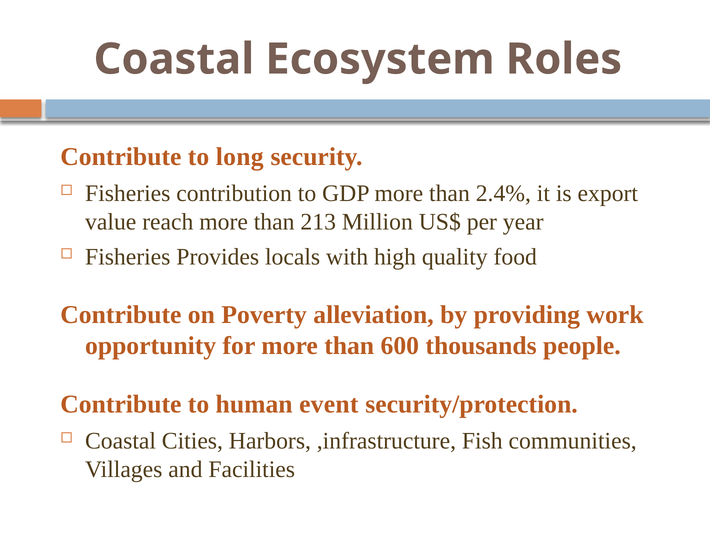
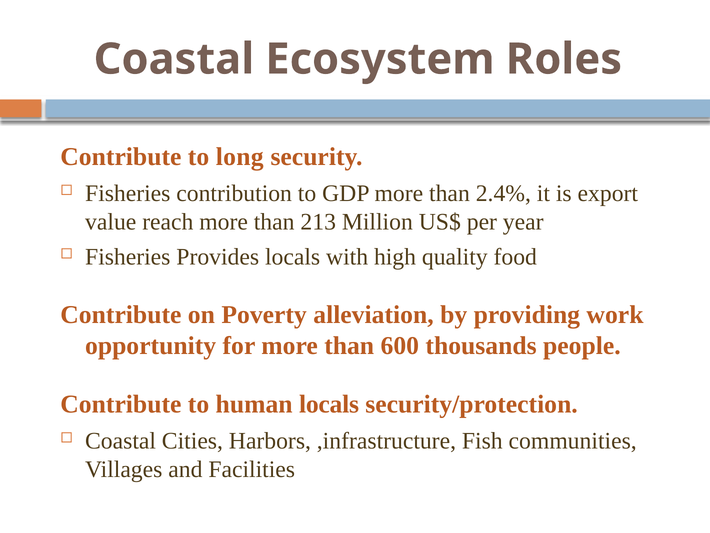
human event: event -> locals
